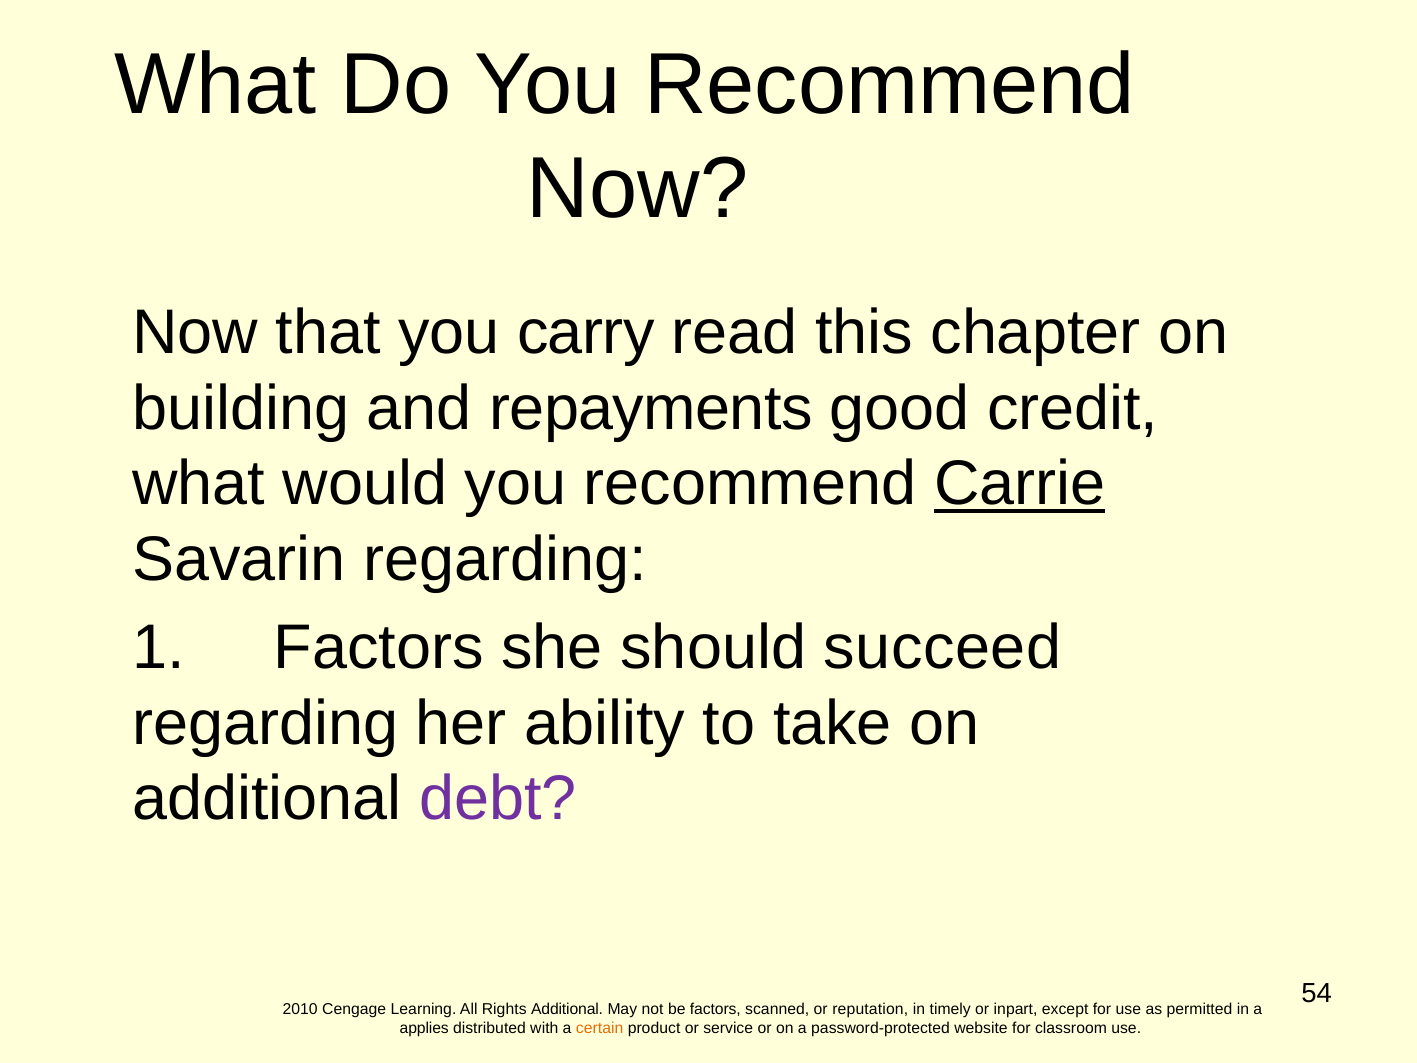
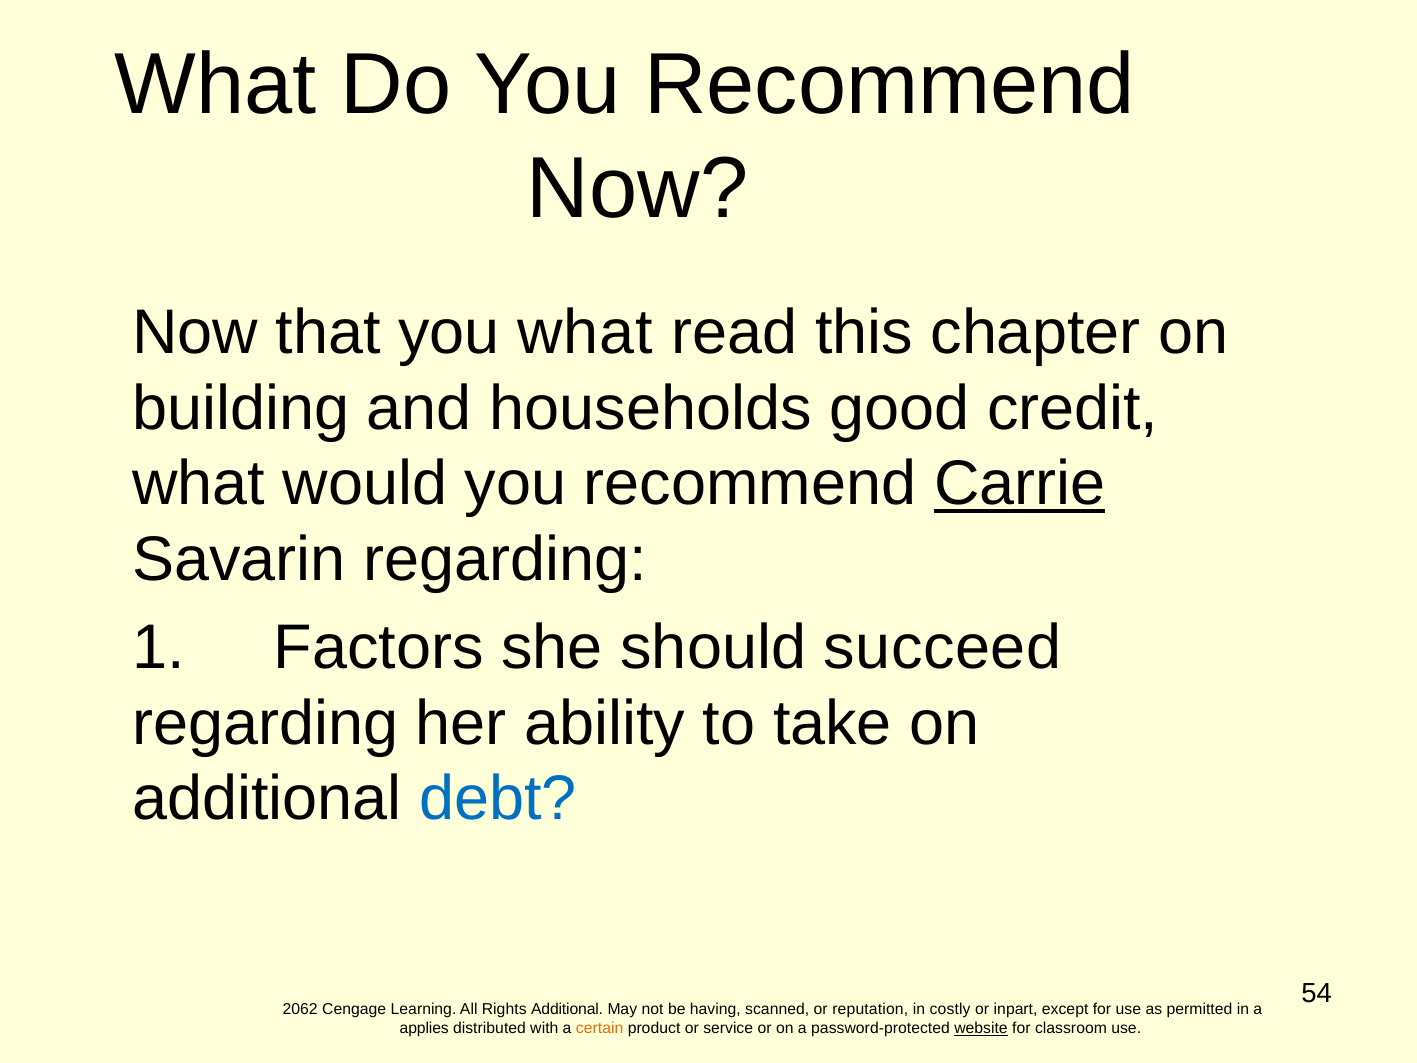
you carry: carry -> what
repayments: repayments -> households
debt colour: purple -> blue
2010: 2010 -> 2062
be factors: factors -> having
timely: timely -> costly
website underline: none -> present
